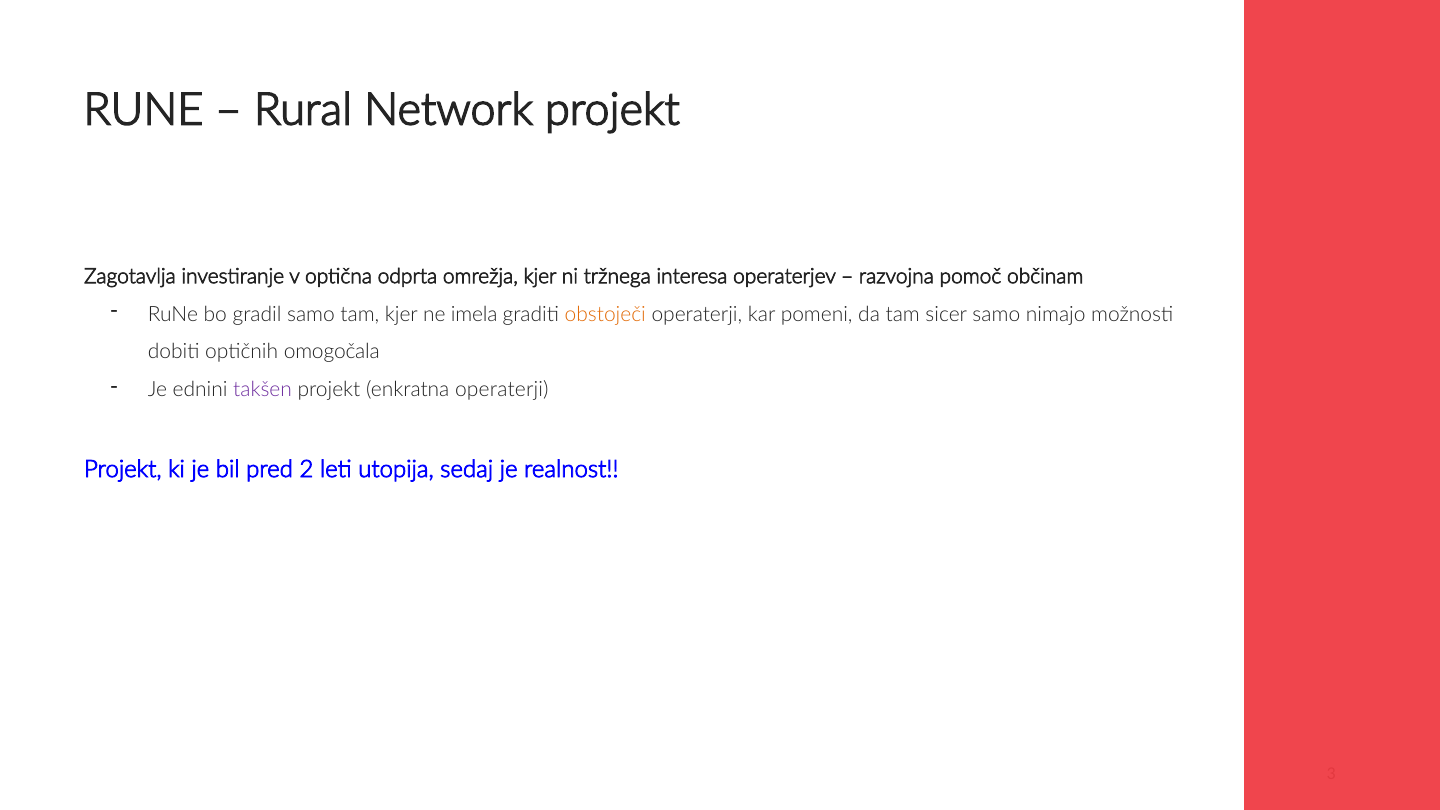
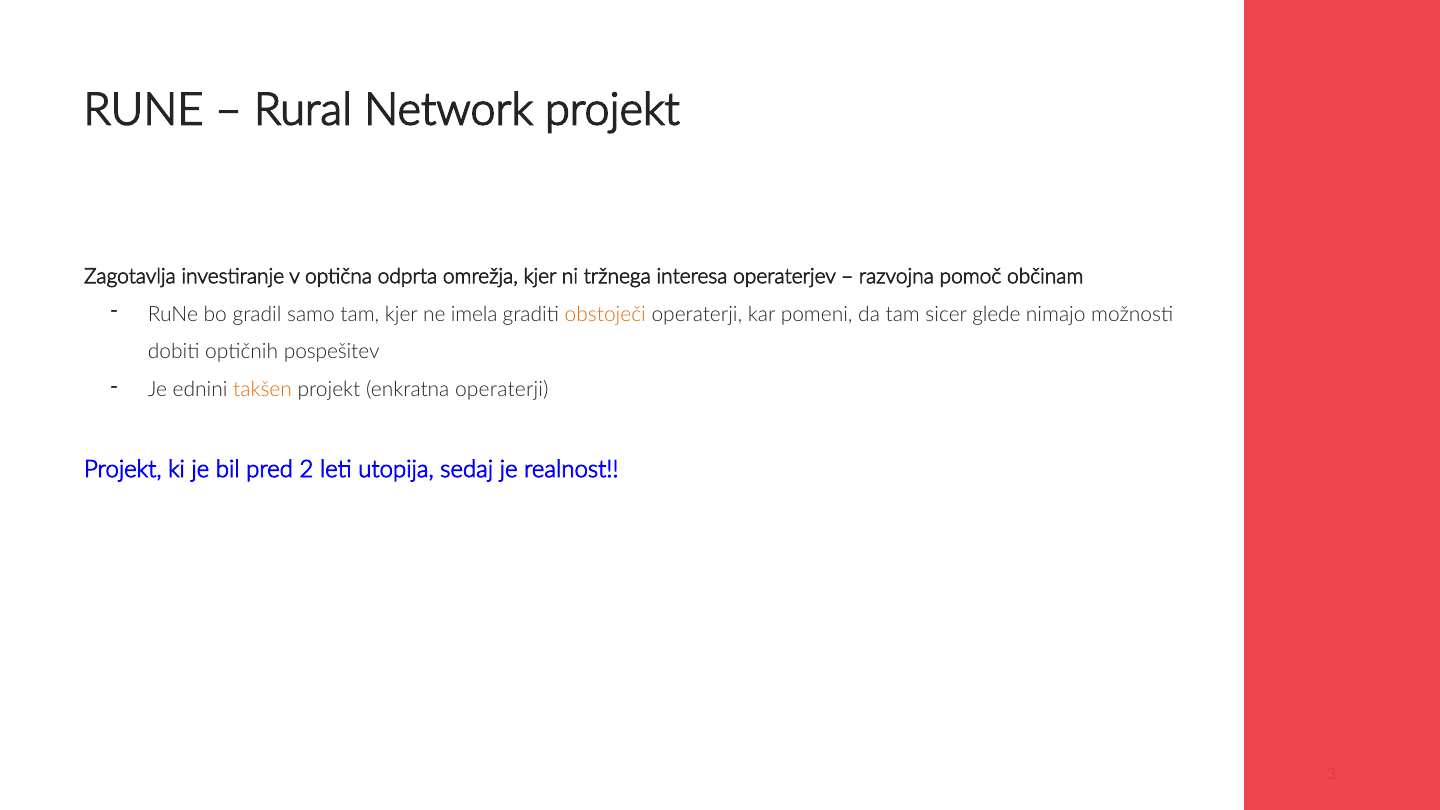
sicer samo: samo -> glede
omogočala: omogočala -> pospešitev
takšen colour: purple -> orange
